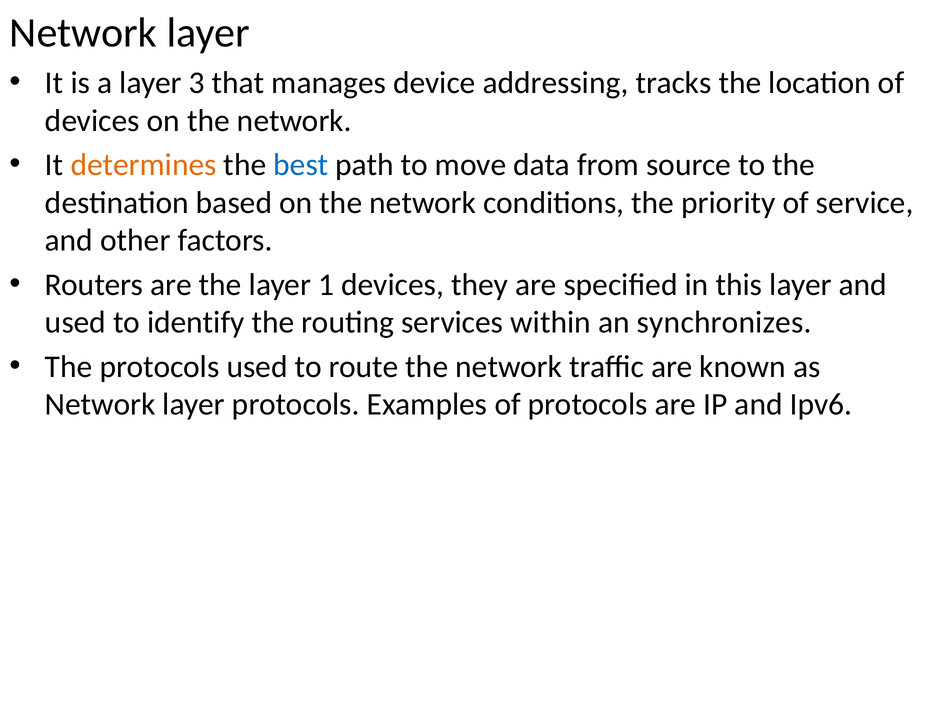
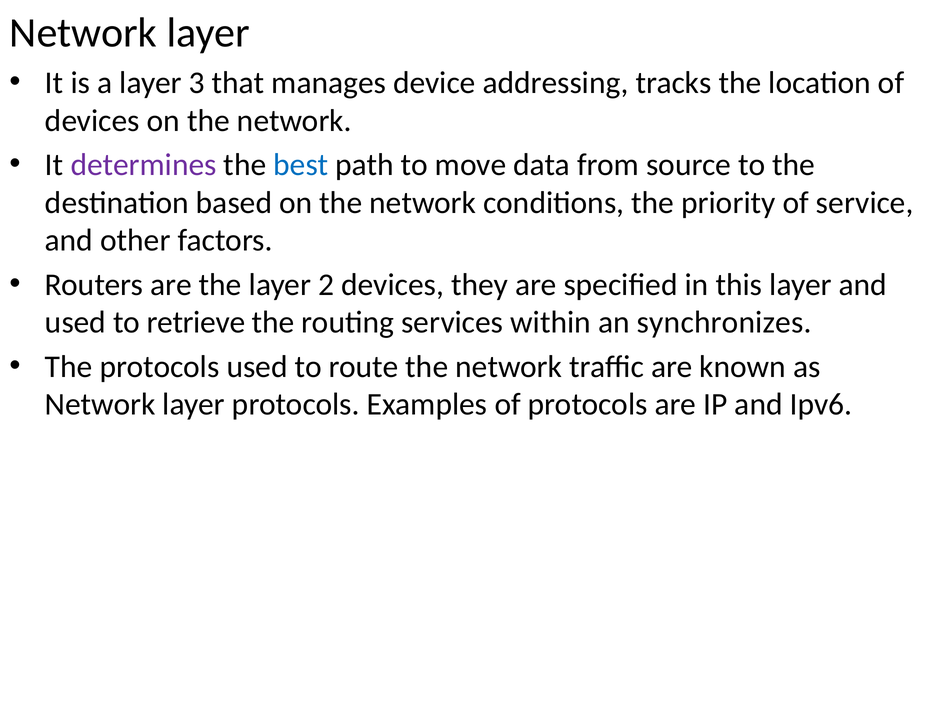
determines colour: orange -> purple
1: 1 -> 2
identify: identify -> retrieve
